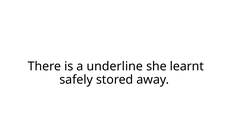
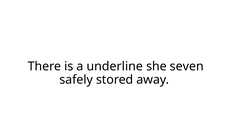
learnt: learnt -> seven
